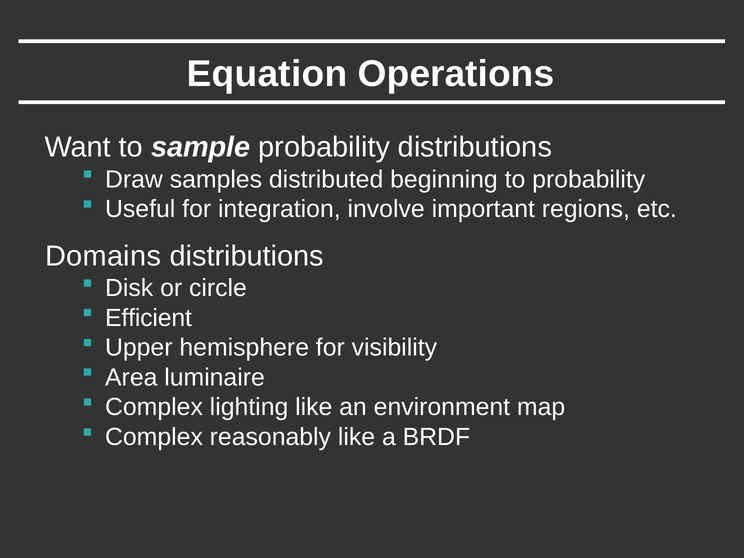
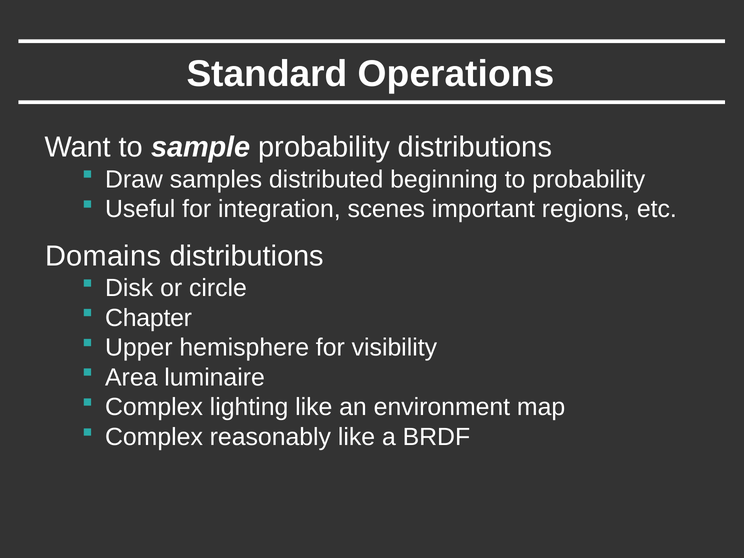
Equation: Equation -> Standard
involve: involve -> scenes
Efficient: Efficient -> Chapter
